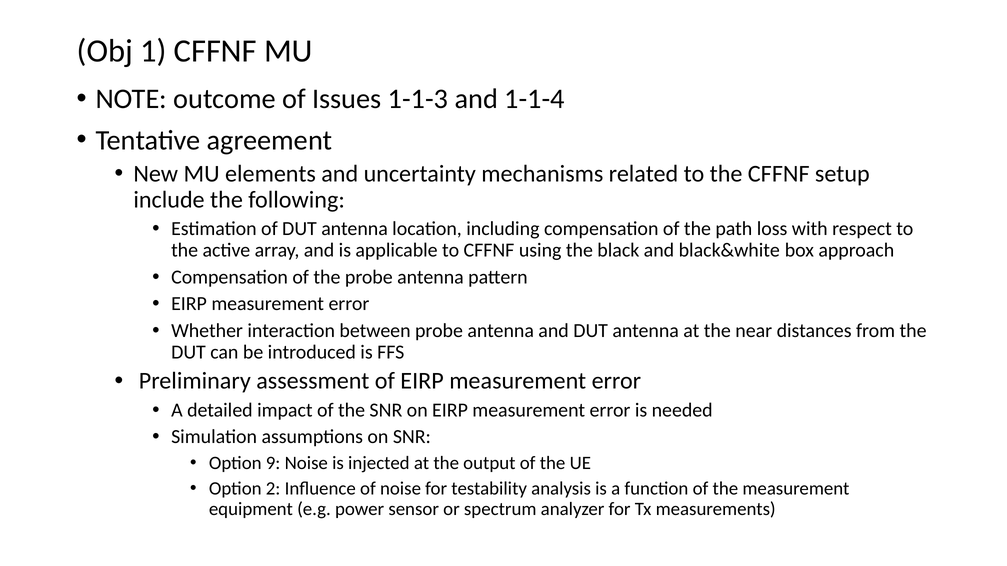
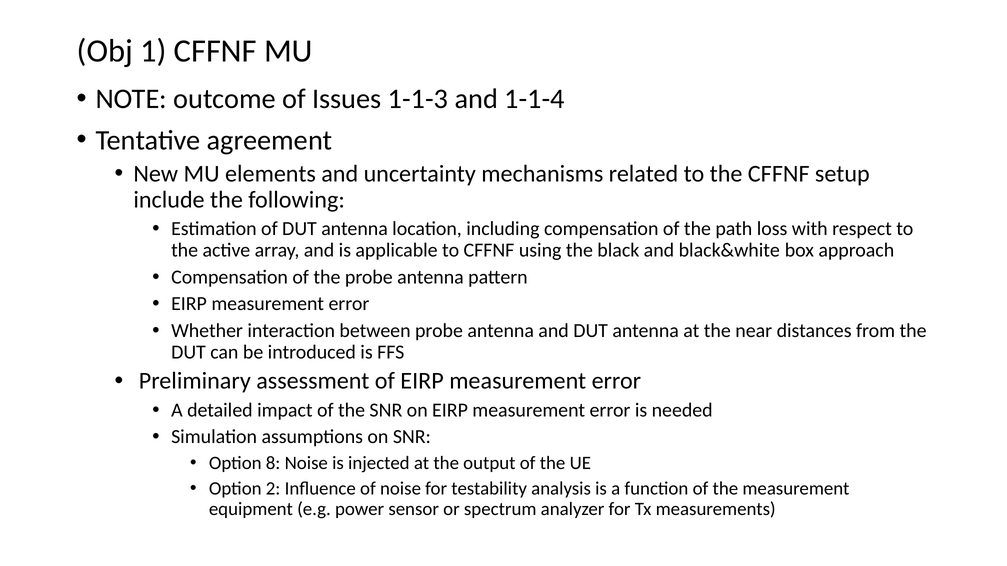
9: 9 -> 8
